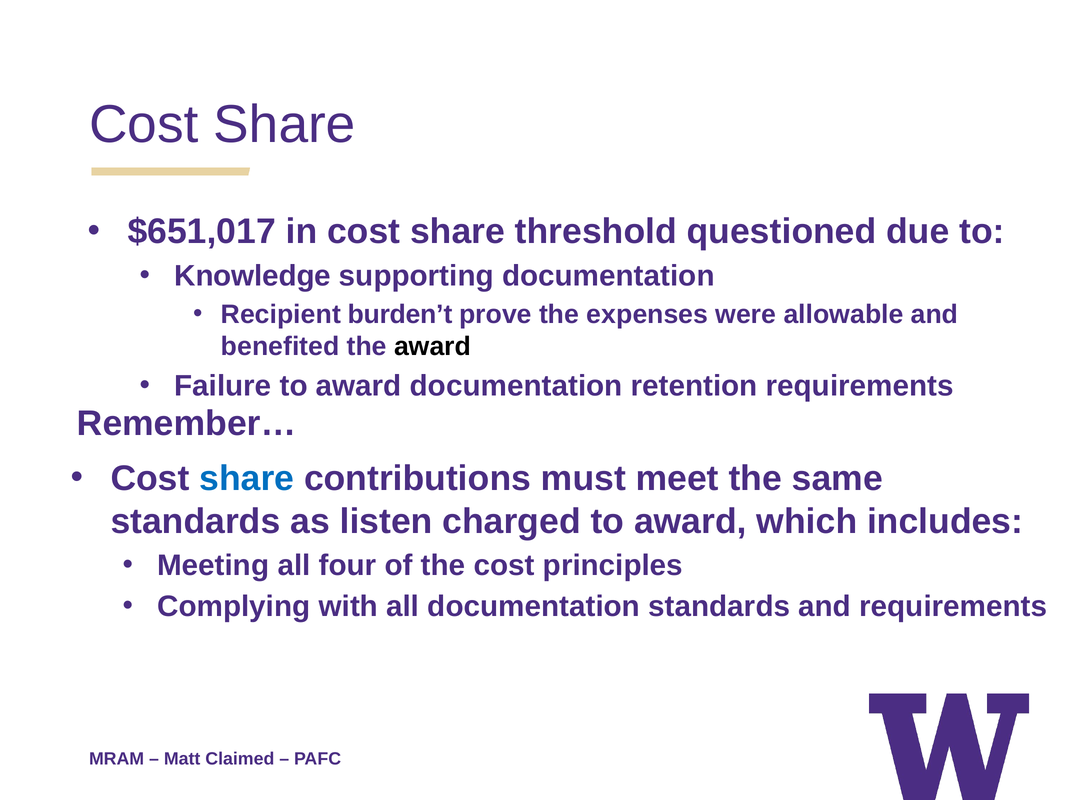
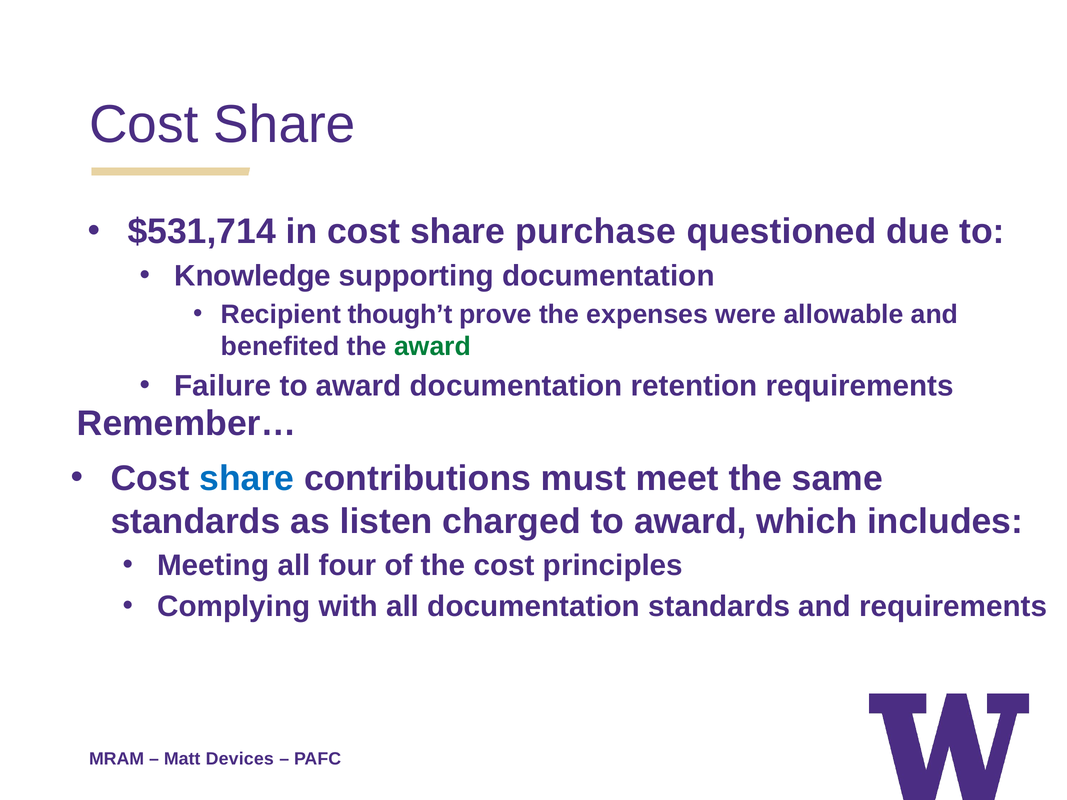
$651,017: $651,017 -> $531,714
threshold: threshold -> purchase
burden’t: burden’t -> though’t
award at (433, 347) colour: black -> green
Claimed: Claimed -> Devices
